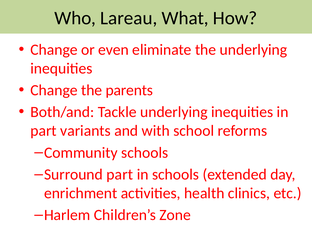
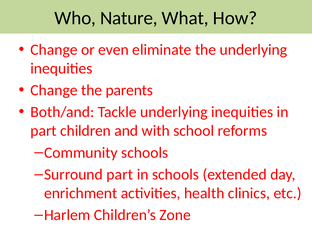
Lareau: Lareau -> Nature
variants: variants -> children
